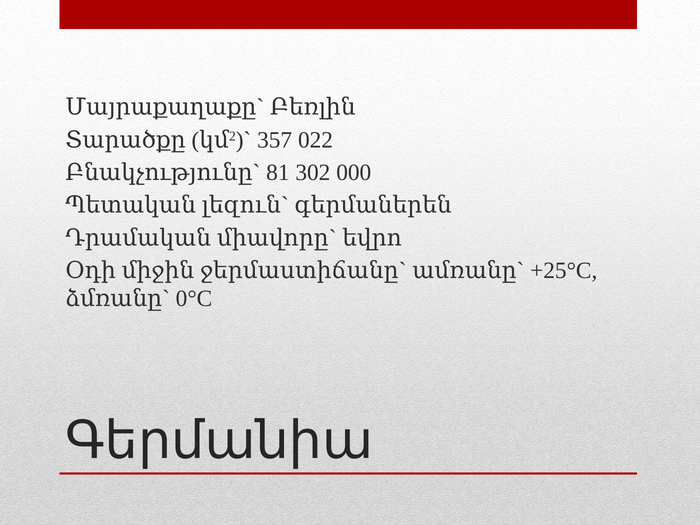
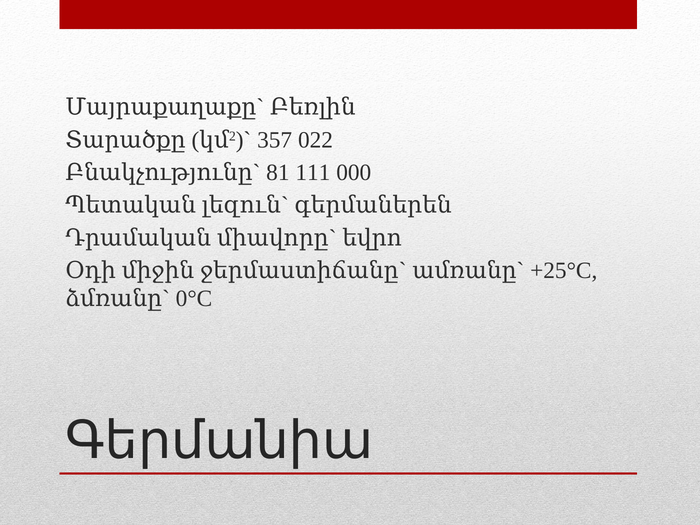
302: 302 -> 111
